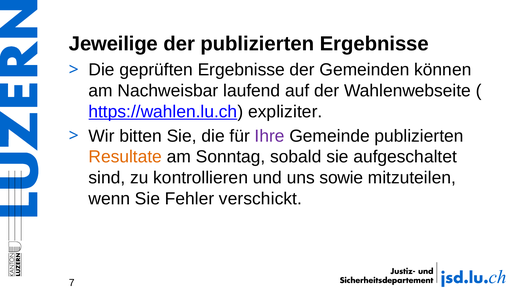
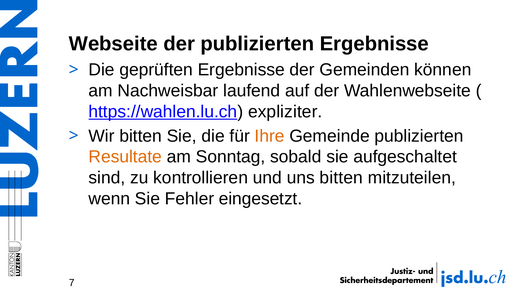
Jeweilige: Jeweilige -> Webseite
Ihre colour: purple -> orange
uns sowie: sowie -> bitten
verschickt: verschickt -> eingesetzt
